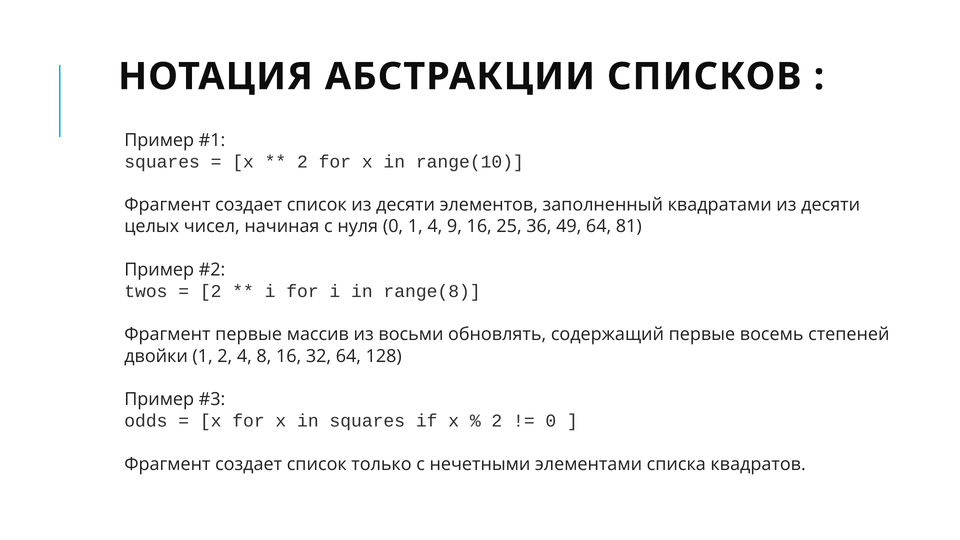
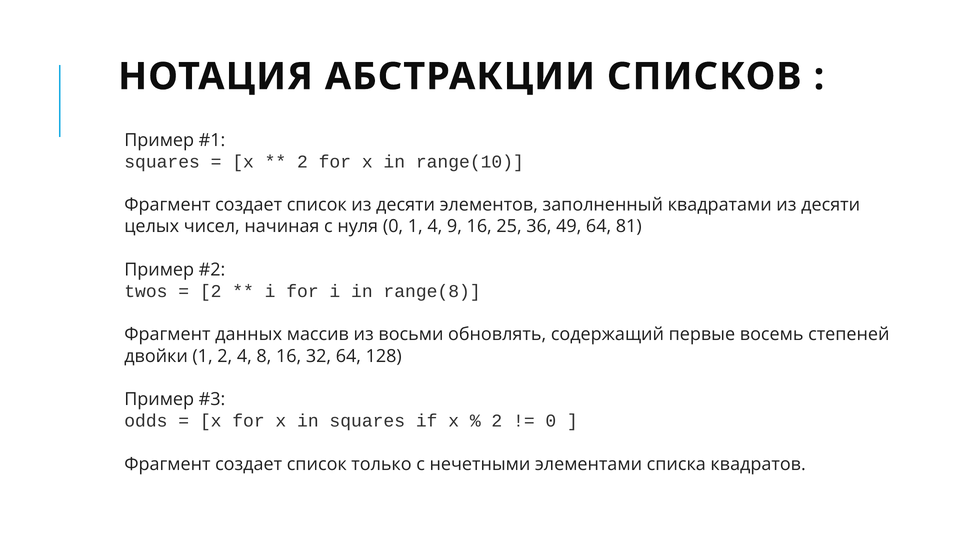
Фрагмент первые: первые -> данных
